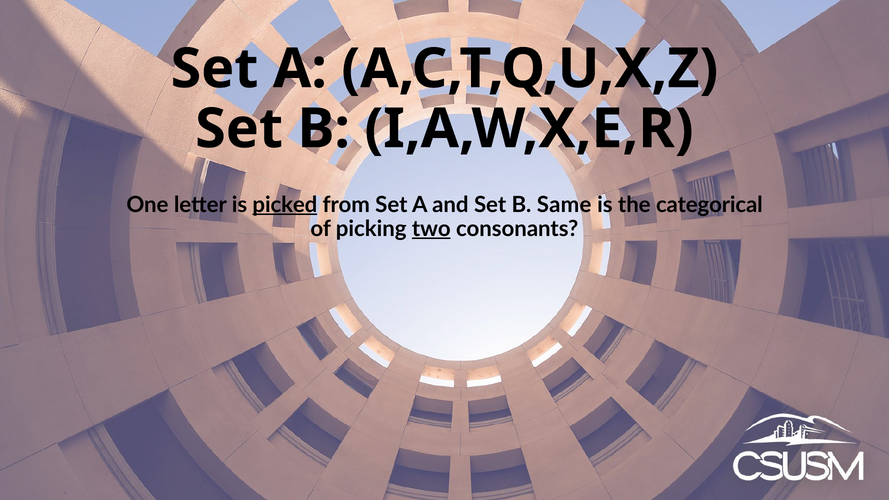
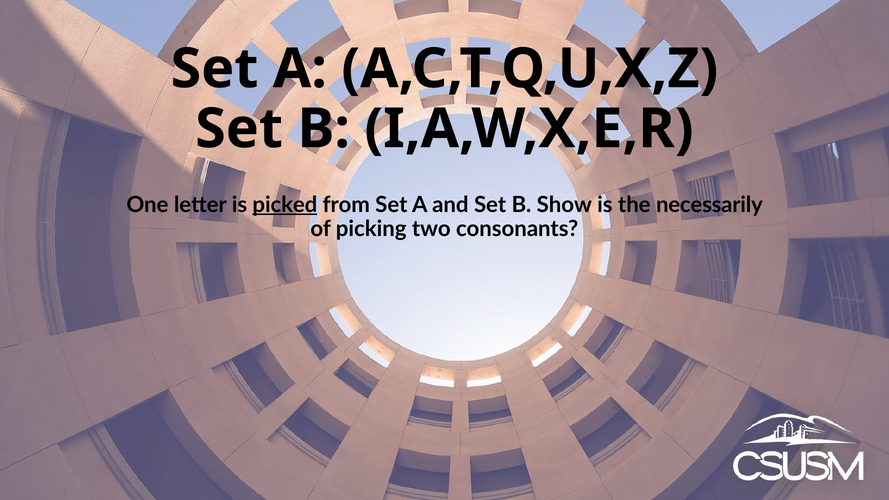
Same: Same -> Show
categorical: categorical -> necessarily
two underline: present -> none
